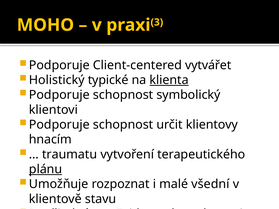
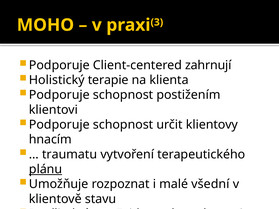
vytvářet: vytvářet -> zahrnují
typické: typické -> terapie
klienta underline: present -> none
symbolický: symbolický -> postižením
